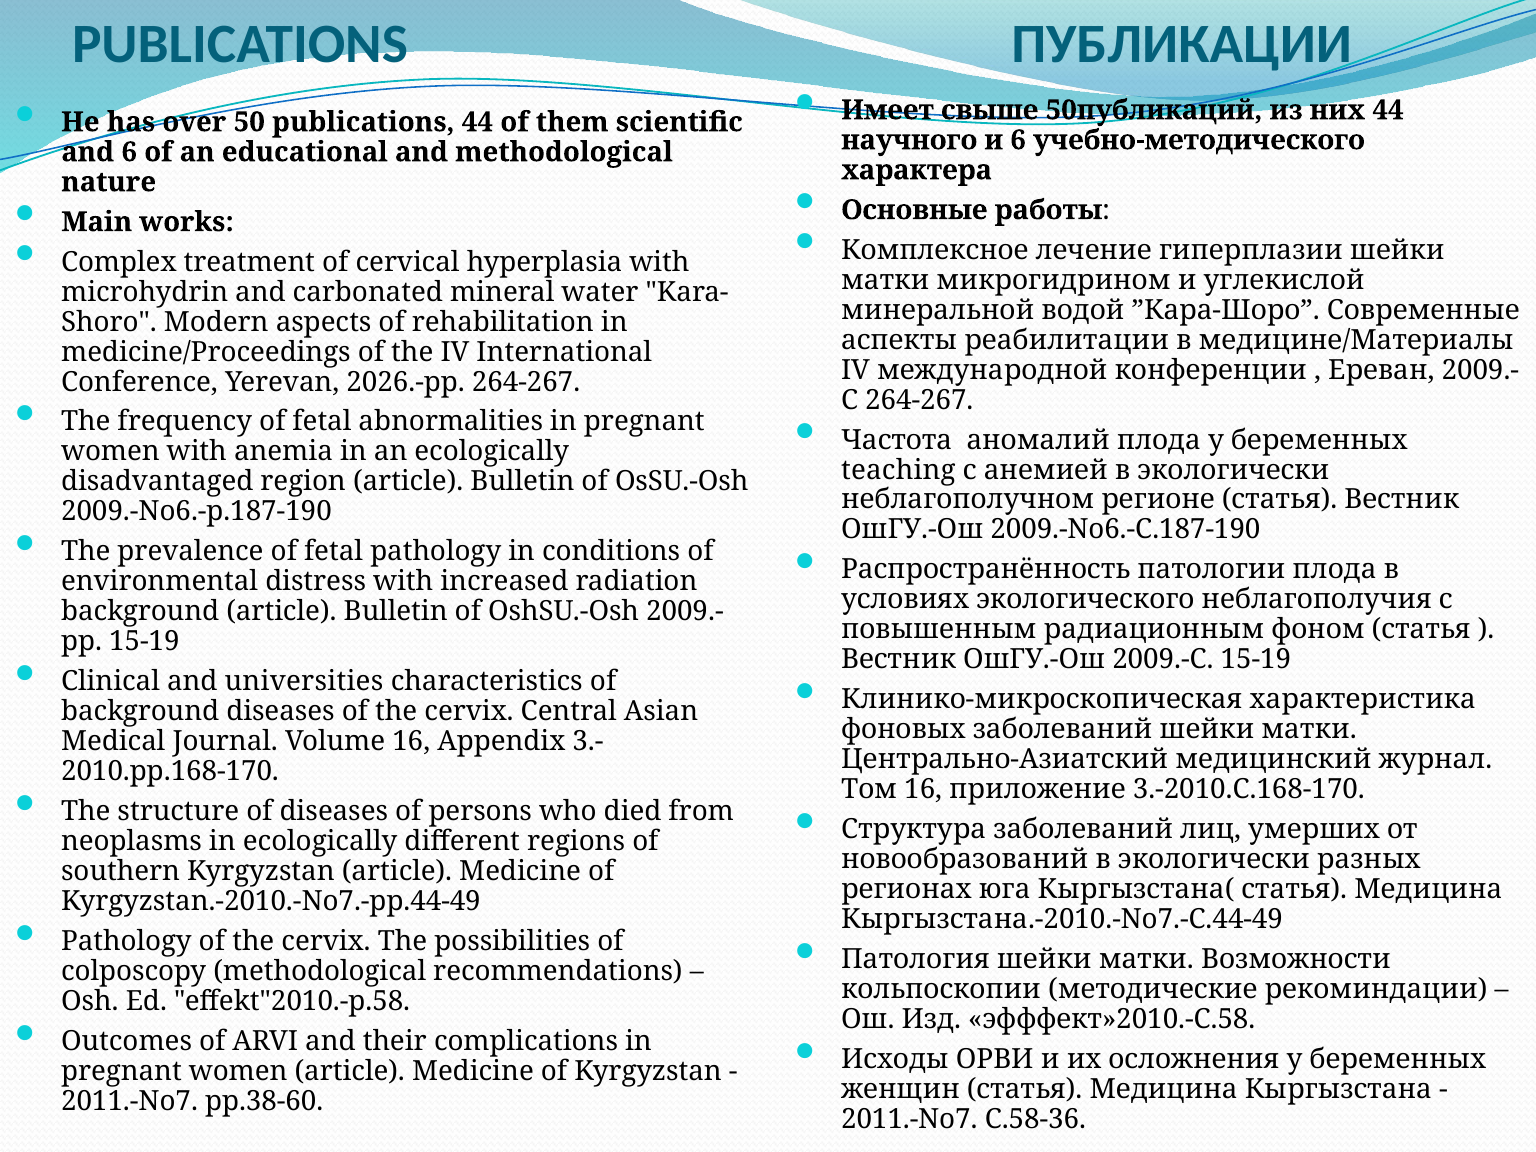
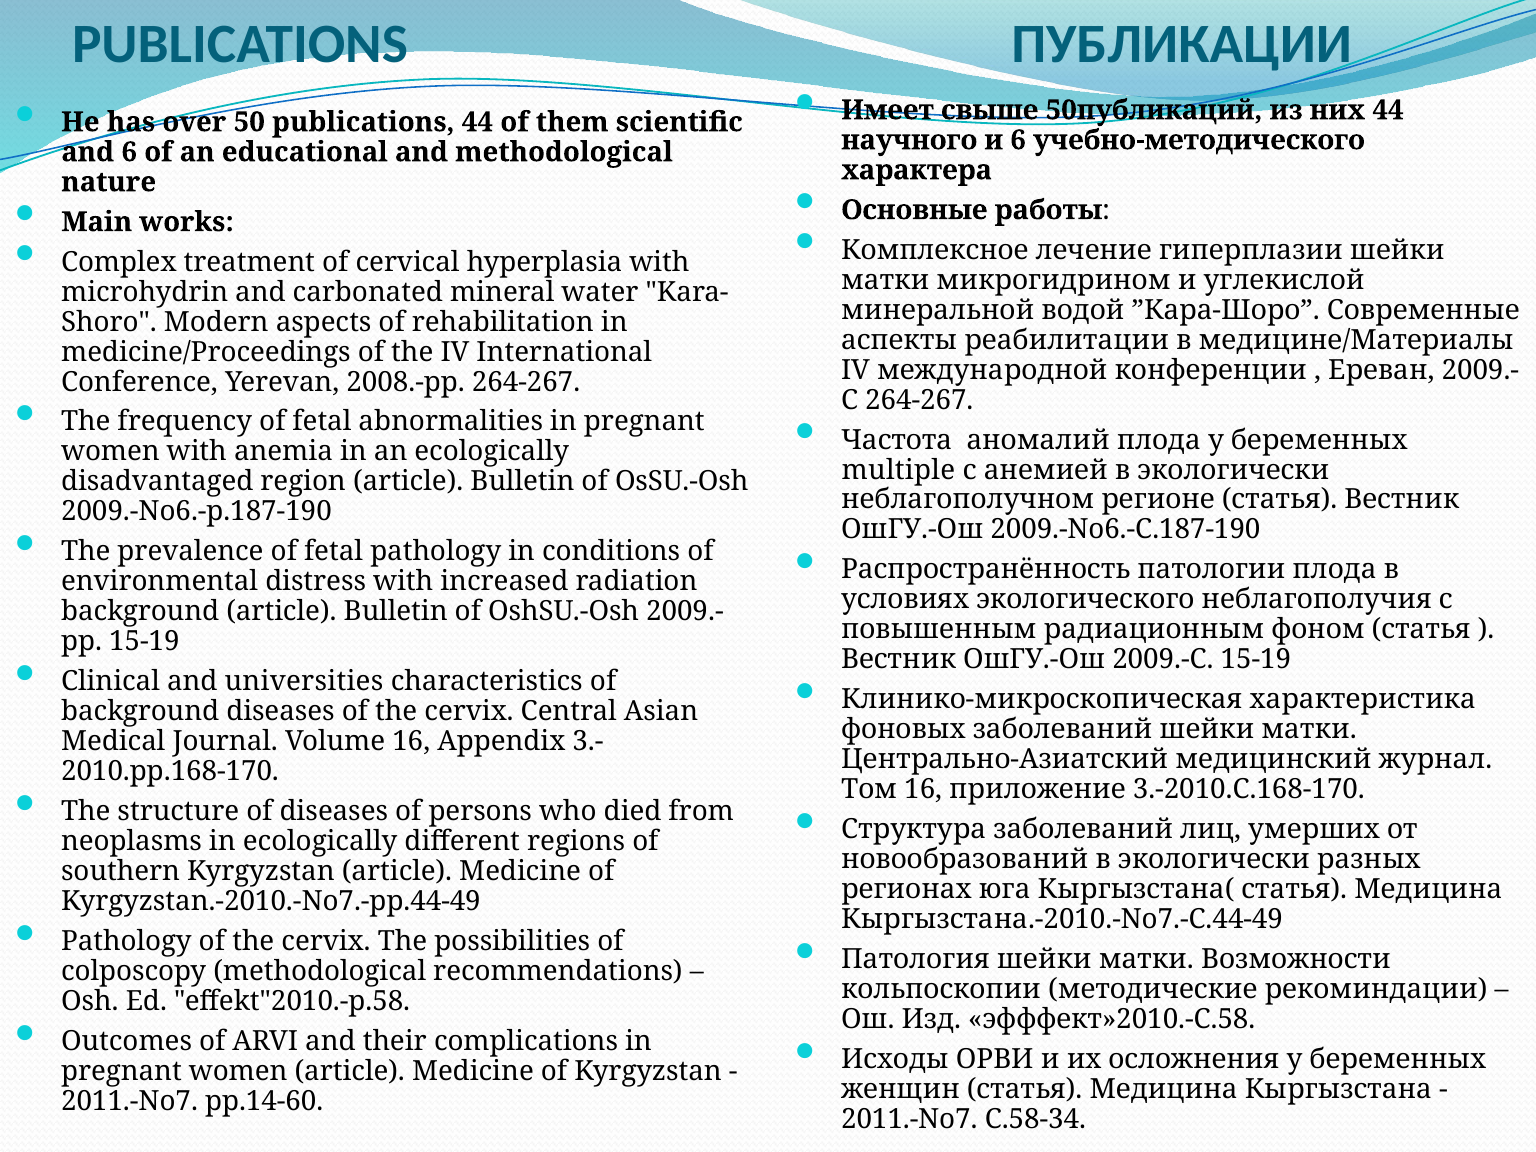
2026.-pp: 2026.-pp -> 2008.-pp
teaching: teaching -> multiple
pp.38-60: pp.38-60 -> pp.14-60
С.58-36: С.58-36 -> С.58-34
